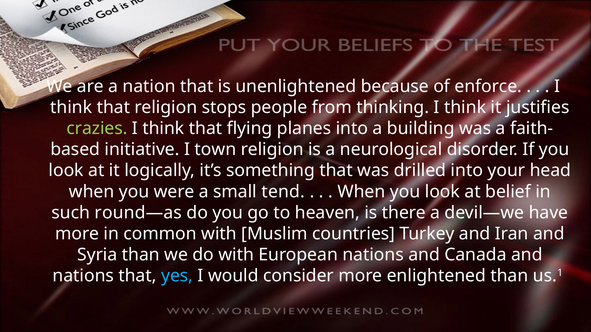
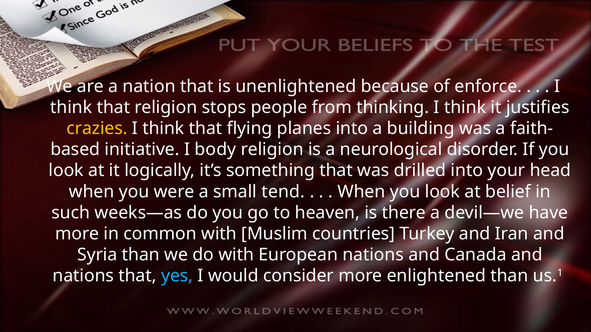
crazies colour: light green -> yellow
town: town -> body
round—as: round—as -> weeks—as
